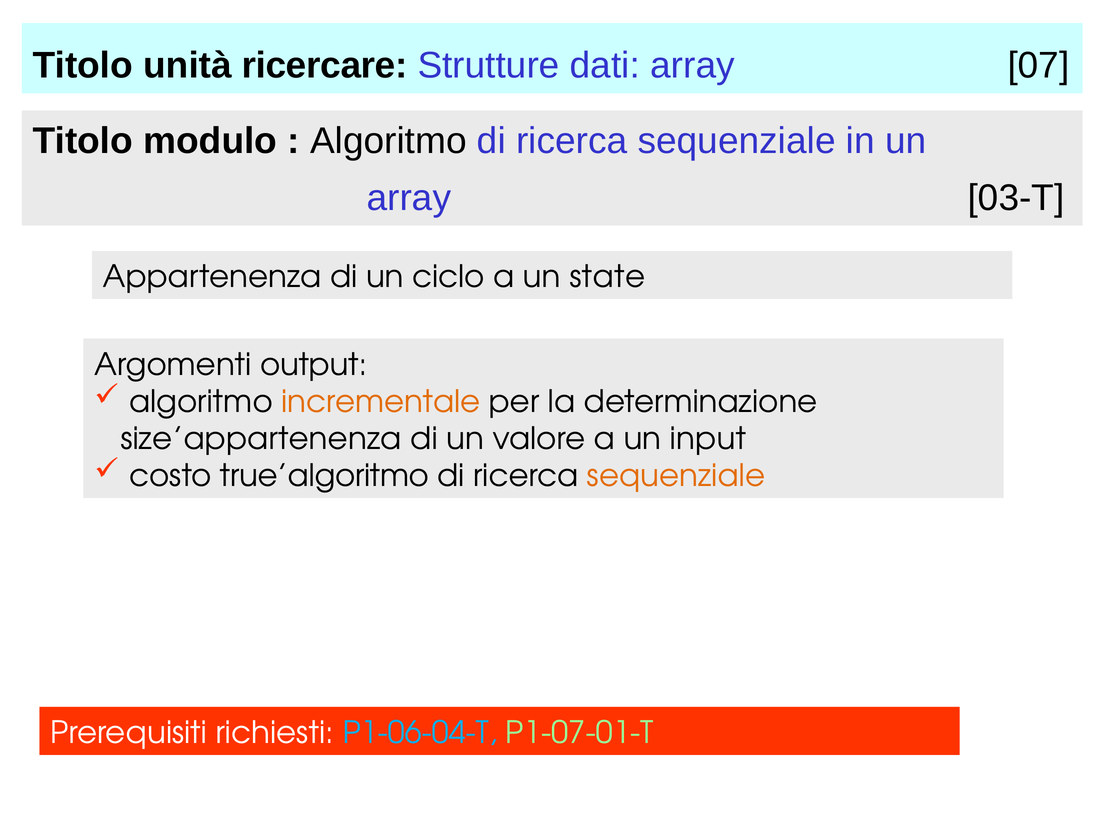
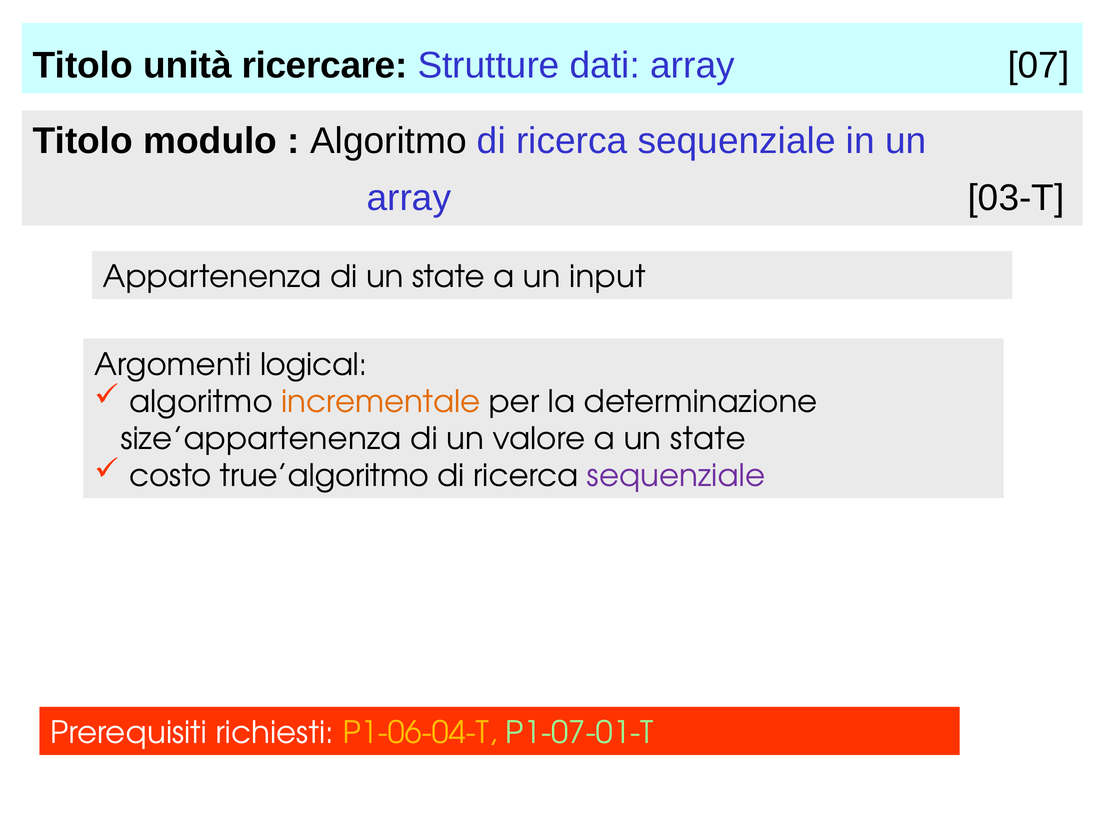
di un ciclo: ciclo -> state
state: state -> input
output: output -> logical
a un input: input -> state
sequenziale at (676, 476) colour: orange -> purple
P1-06-04-T colour: light blue -> yellow
